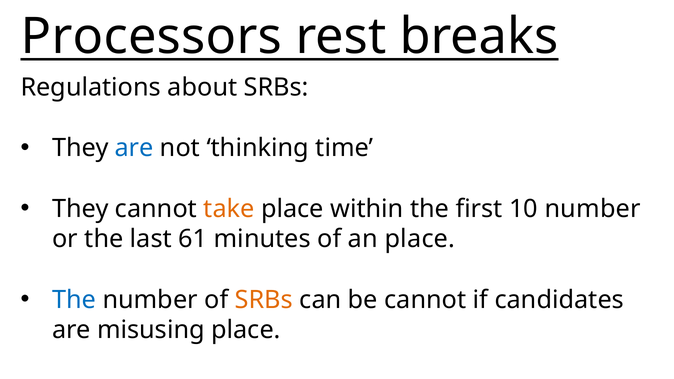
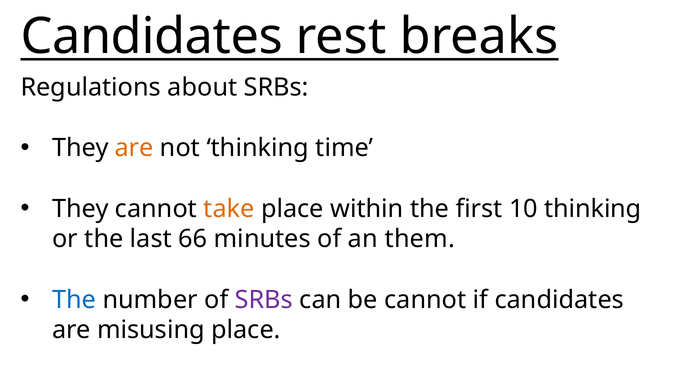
Processors at (151, 36): Processors -> Candidates
are at (134, 148) colour: blue -> orange
10 number: number -> thinking
61: 61 -> 66
an place: place -> them
SRBs at (264, 300) colour: orange -> purple
